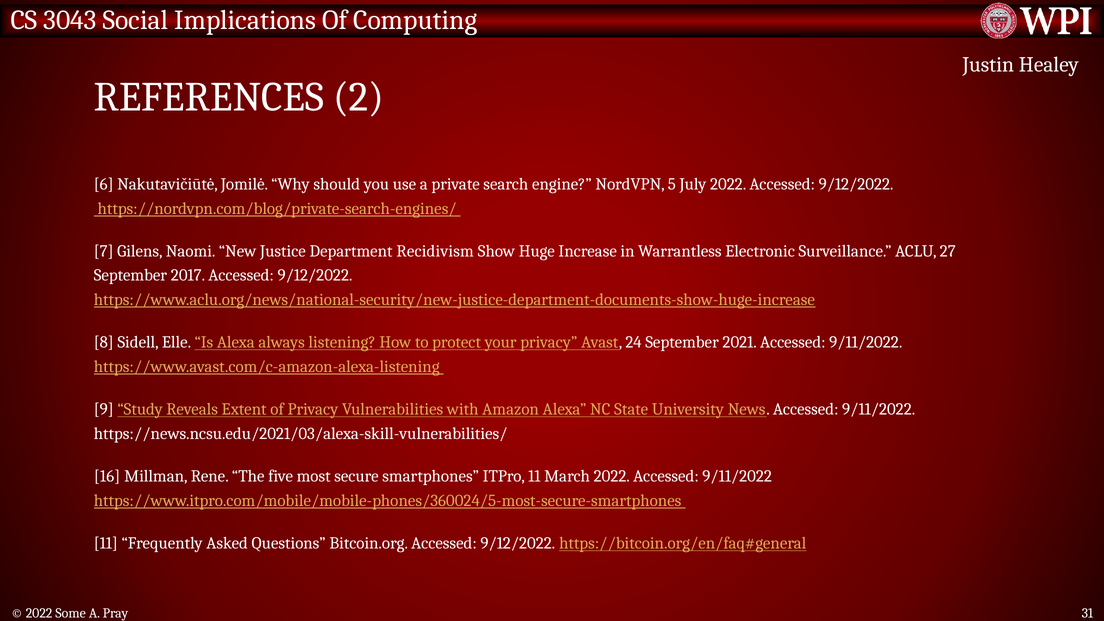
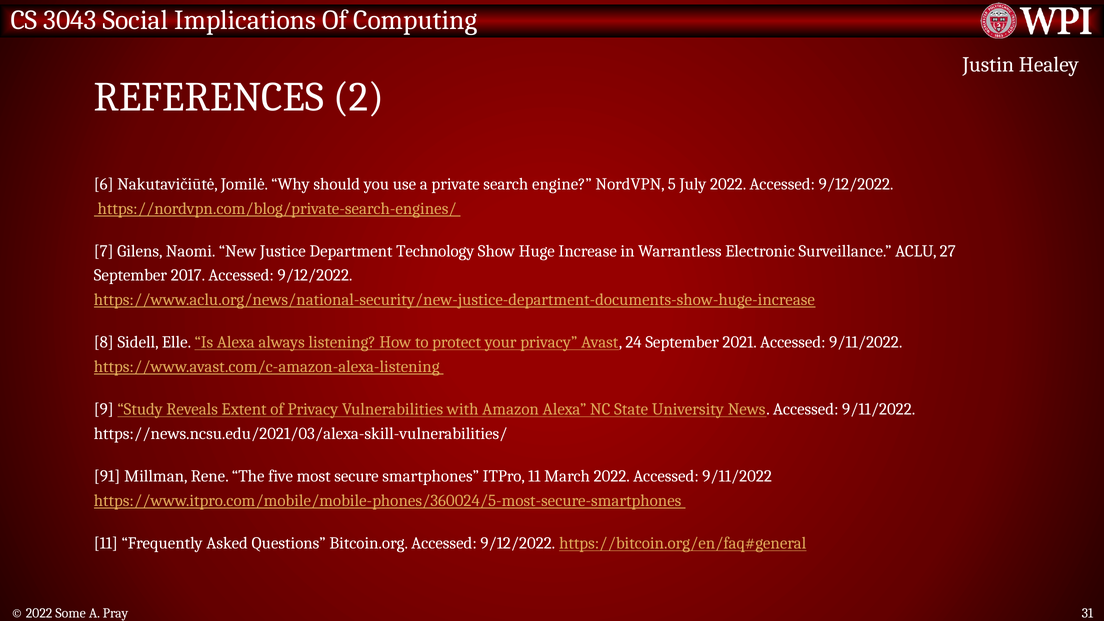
Recidivism: Recidivism -> Technology
16: 16 -> 91
